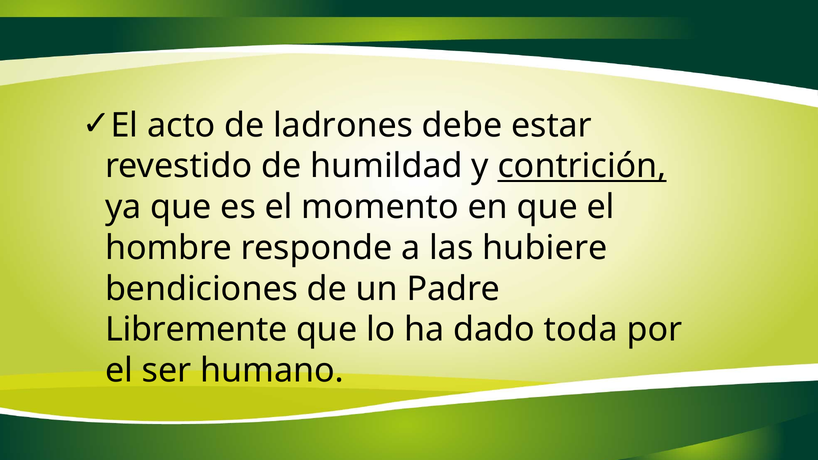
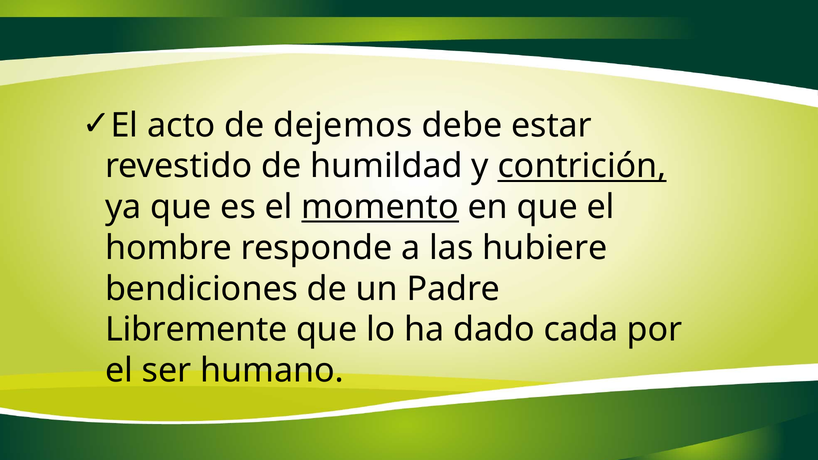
ladrones: ladrones -> dejemos
momento underline: none -> present
toda: toda -> cada
